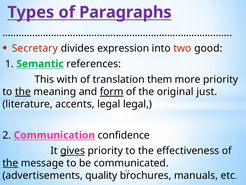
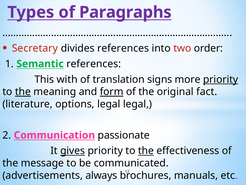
divides expression: expression -> references
good: good -> order
them: them -> signs
priority at (221, 79) underline: none -> present
just: just -> fact
accents: accents -> options
confidence: confidence -> passionate
the at (146, 150) underline: none -> present
the at (10, 163) underline: present -> none
quality: quality -> always
